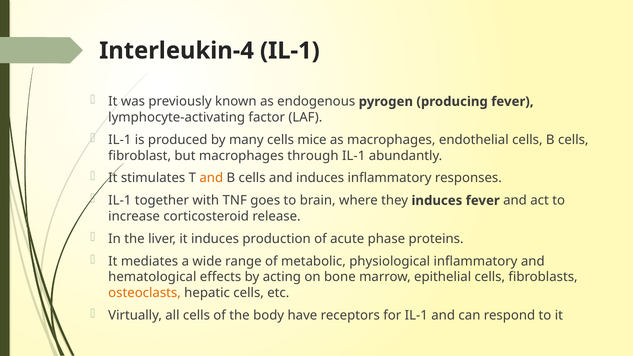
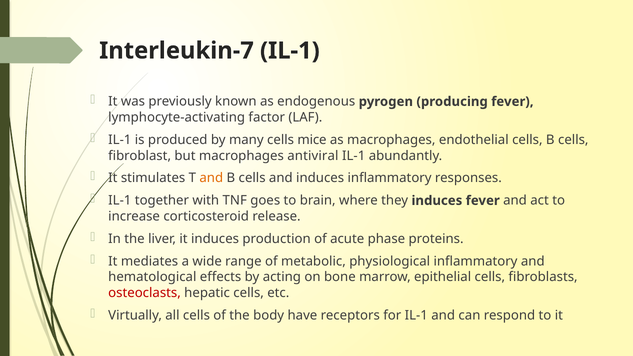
Interleukin-4: Interleukin-4 -> Interleukin-7
through: through -> antiviral
osteoclasts colour: orange -> red
